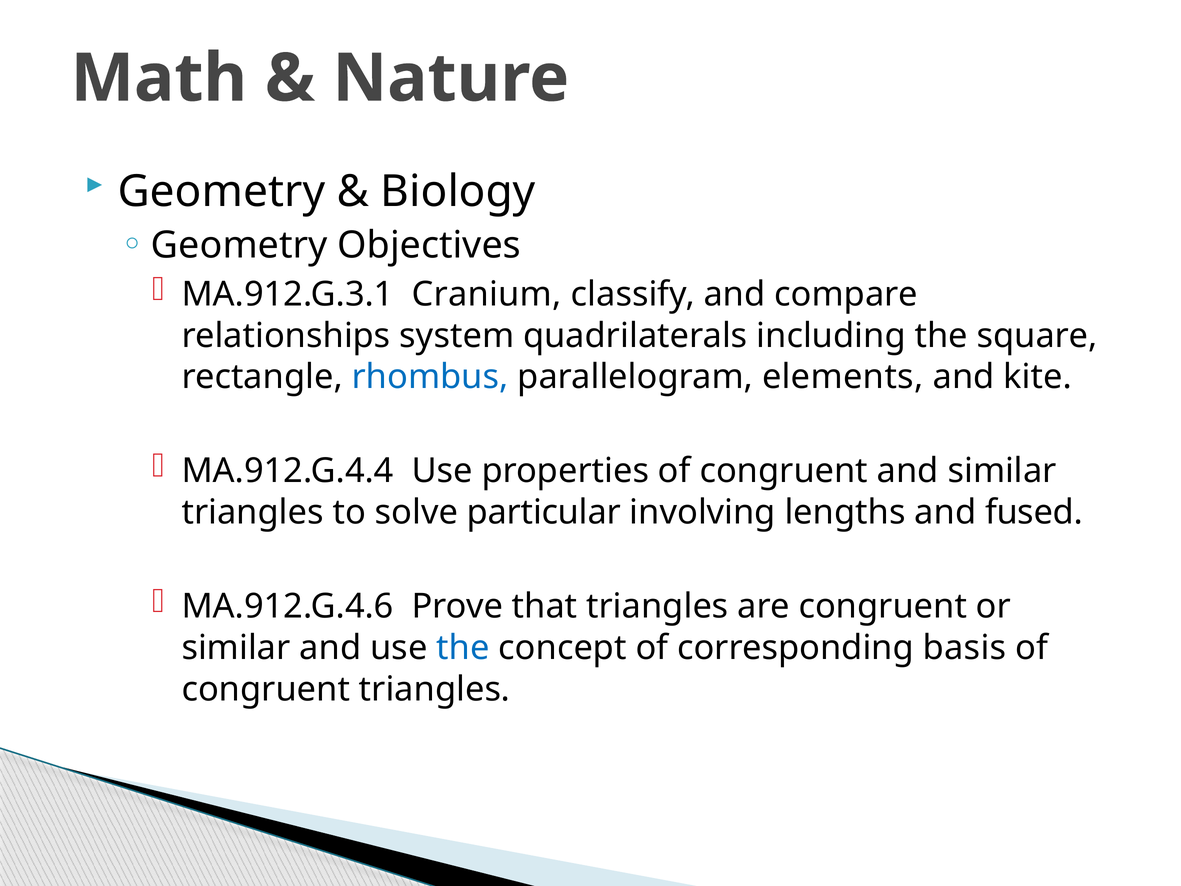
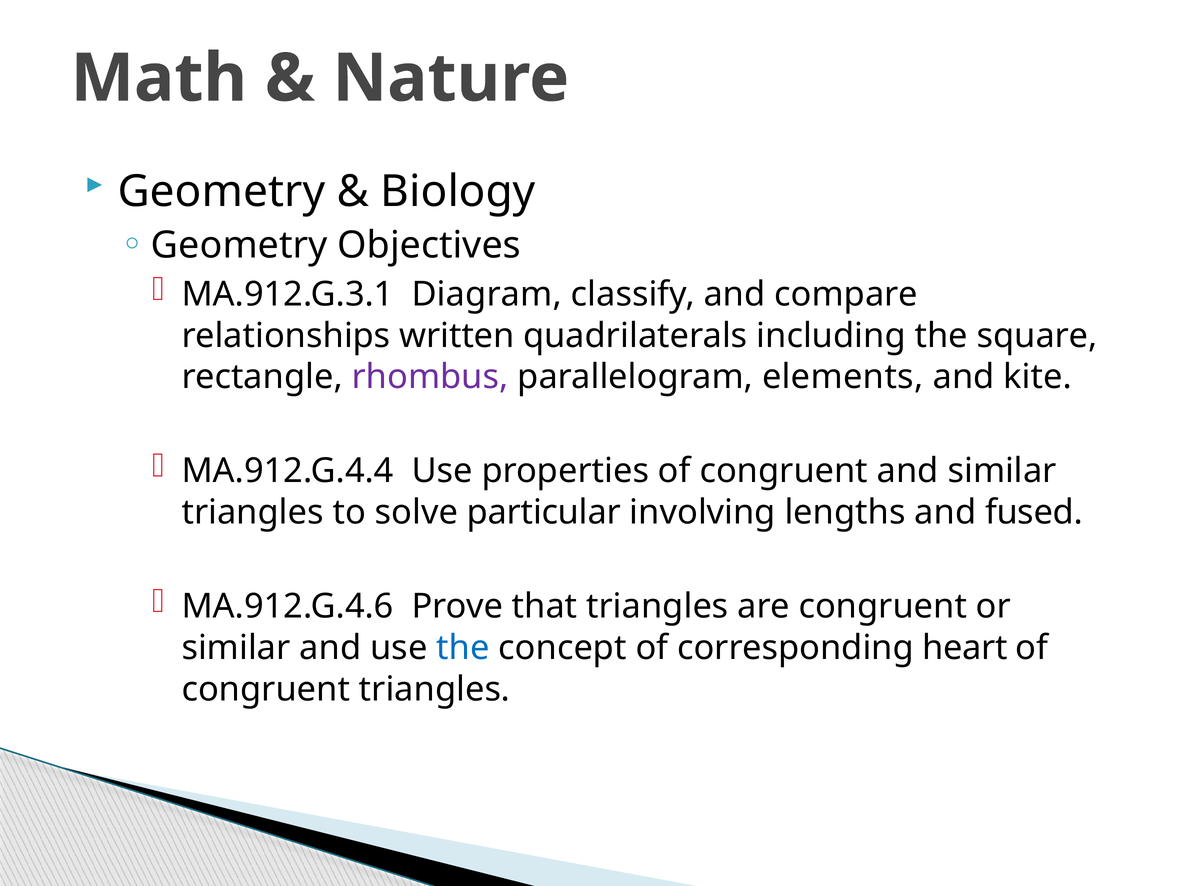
Cranium: Cranium -> Diagram
system: system -> written
rhombus colour: blue -> purple
basis: basis -> heart
